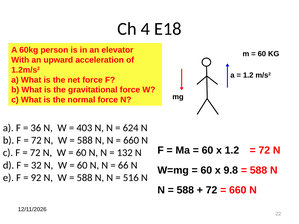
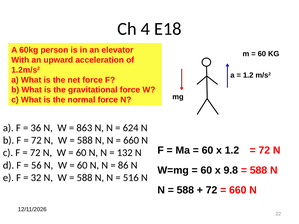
403: 403 -> 863
32: 32 -> 56
66: 66 -> 86
92: 92 -> 32
